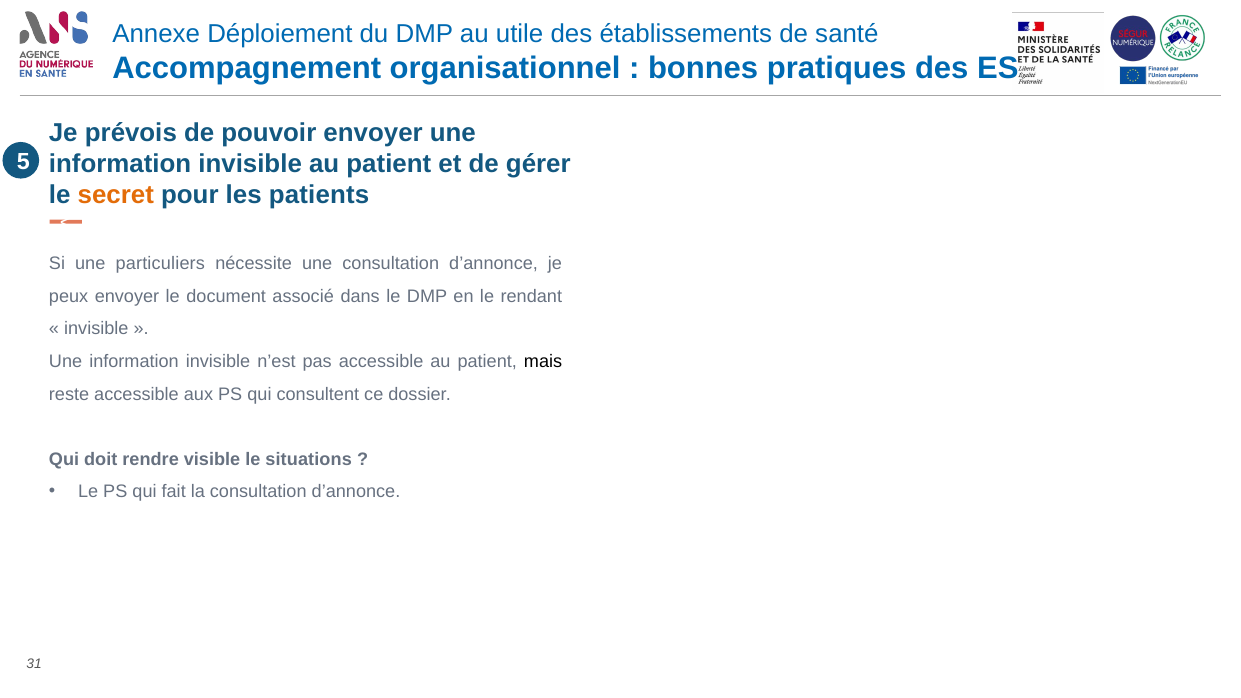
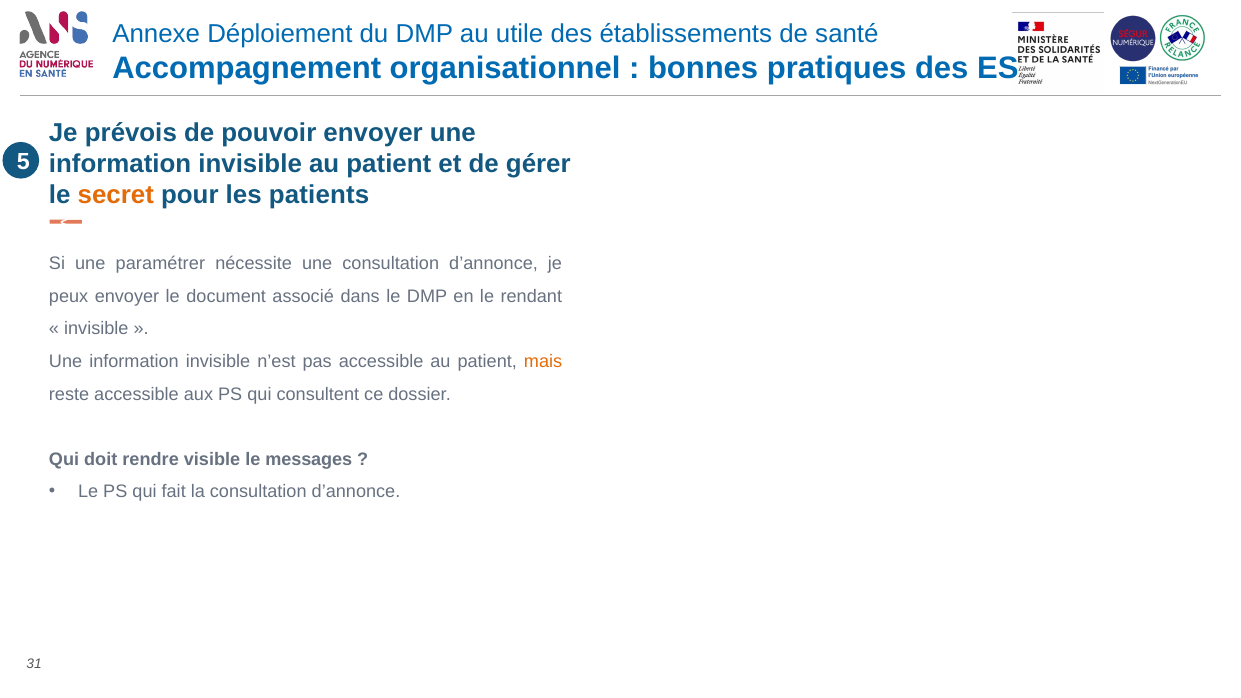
particuliers: particuliers -> paramétrer
mais colour: black -> orange
situations: situations -> messages
